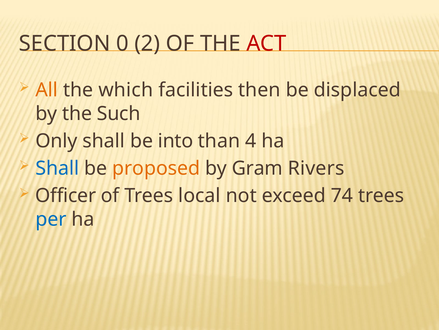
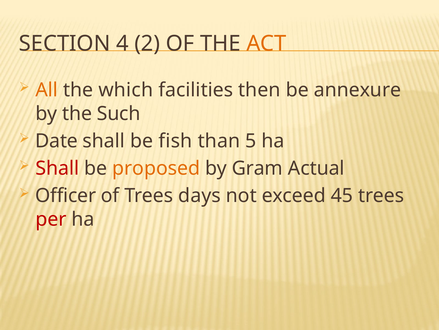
0: 0 -> 4
ACT colour: red -> orange
displaced: displaced -> annexure
Only: Only -> Date
into: into -> fish
4: 4 -> 5
Shall at (57, 168) colour: blue -> red
Rivers: Rivers -> Actual
local: local -> days
74: 74 -> 45
per colour: blue -> red
